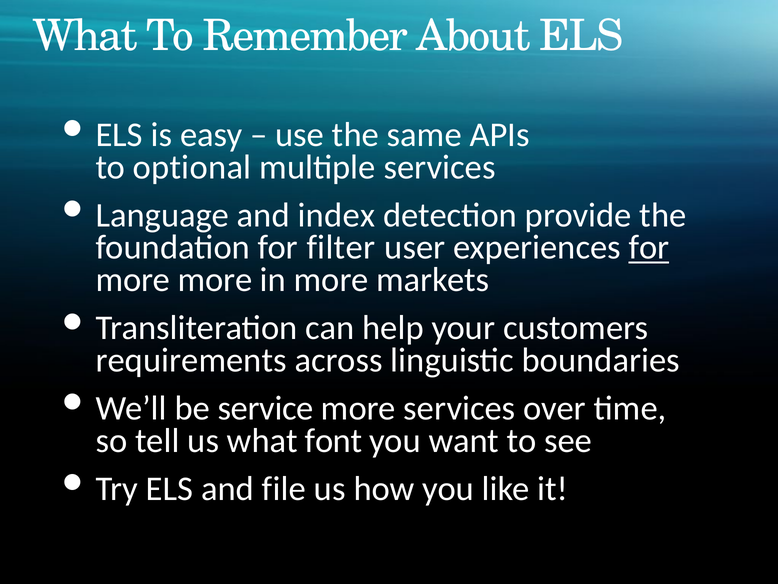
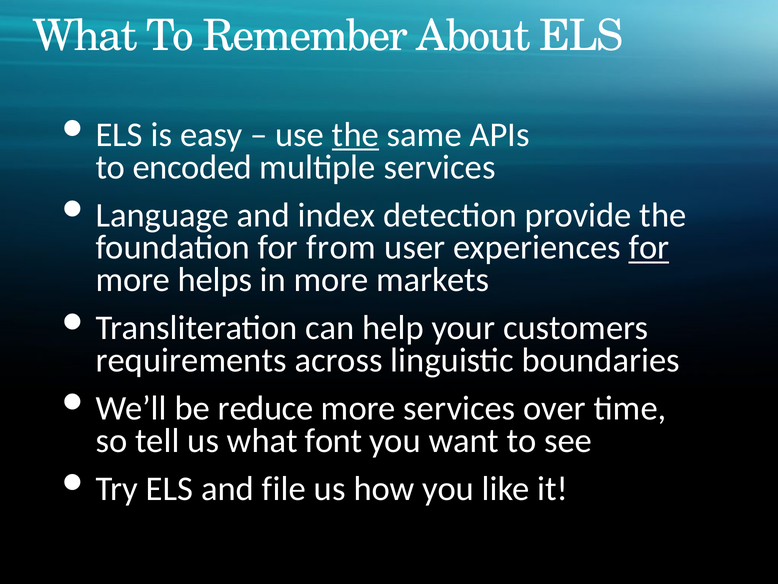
the at (355, 135) underline: none -> present
optional: optional -> encoded
filter: filter -> from
more more: more -> helps
service: service -> reduce
